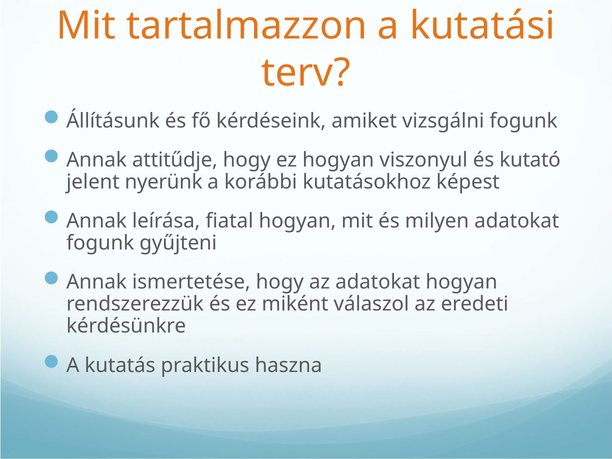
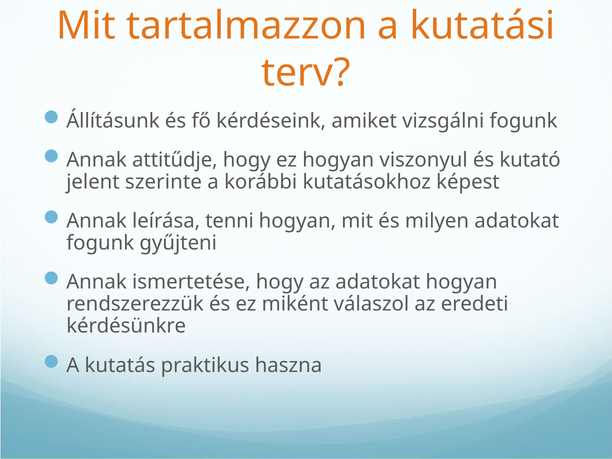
nyerünk: nyerünk -> szerinte
fiatal: fiatal -> tenni
